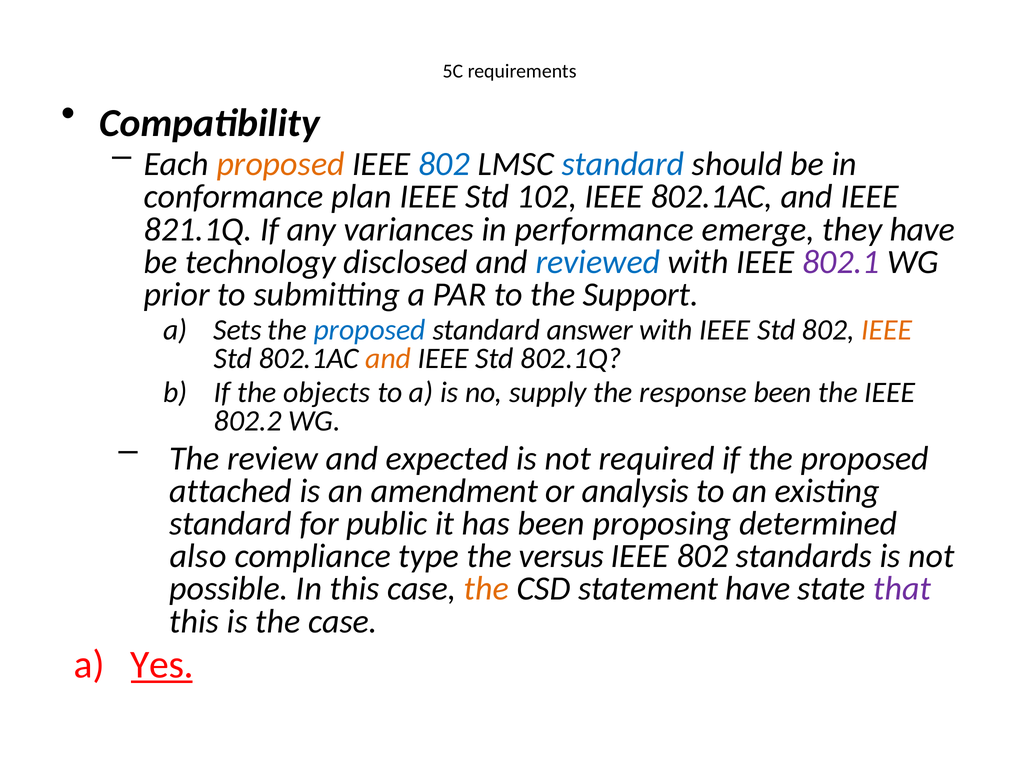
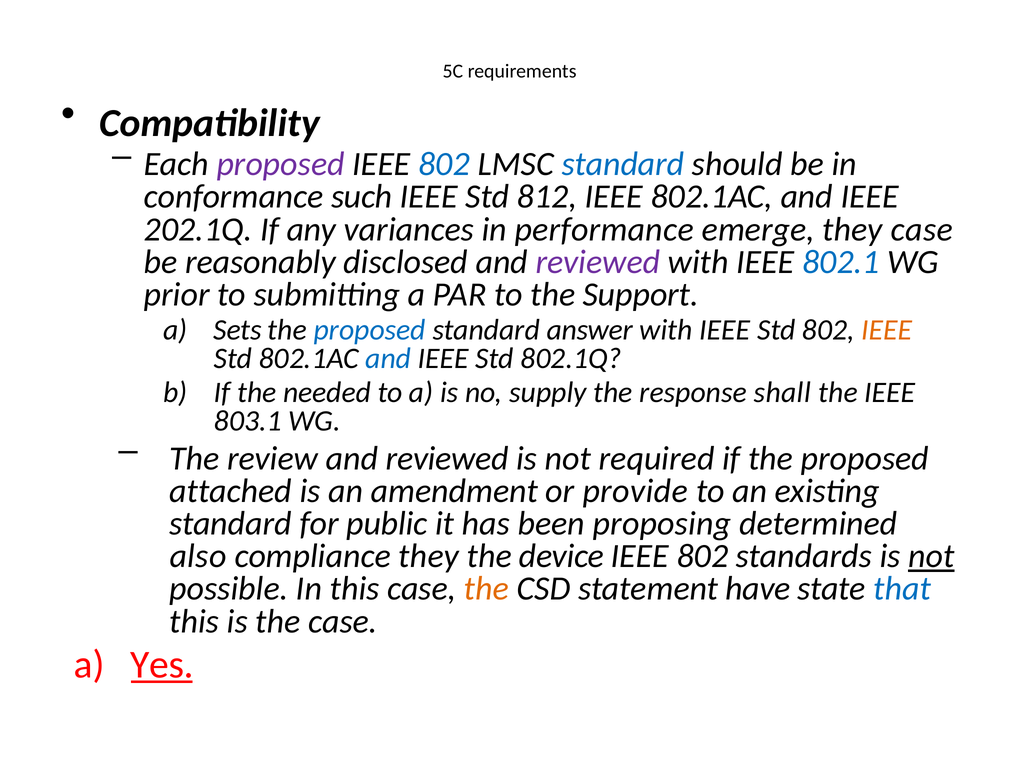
proposed at (281, 164) colour: orange -> purple
plan: plan -> such
102: 102 -> 812
821.1Q: 821.1Q -> 202.1Q
they have: have -> case
technology: technology -> reasonably
reviewed at (598, 262) colour: blue -> purple
802.1 colour: purple -> blue
and at (388, 358) colour: orange -> blue
objects: objects -> needed
response been: been -> shall
802.2: 802.2 -> 803.1
review and expected: expected -> reviewed
analysis: analysis -> provide
compliance type: type -> they
versus: versus -> device
not at (931, 556) underline: none -> present
that colour: purple -> blue
